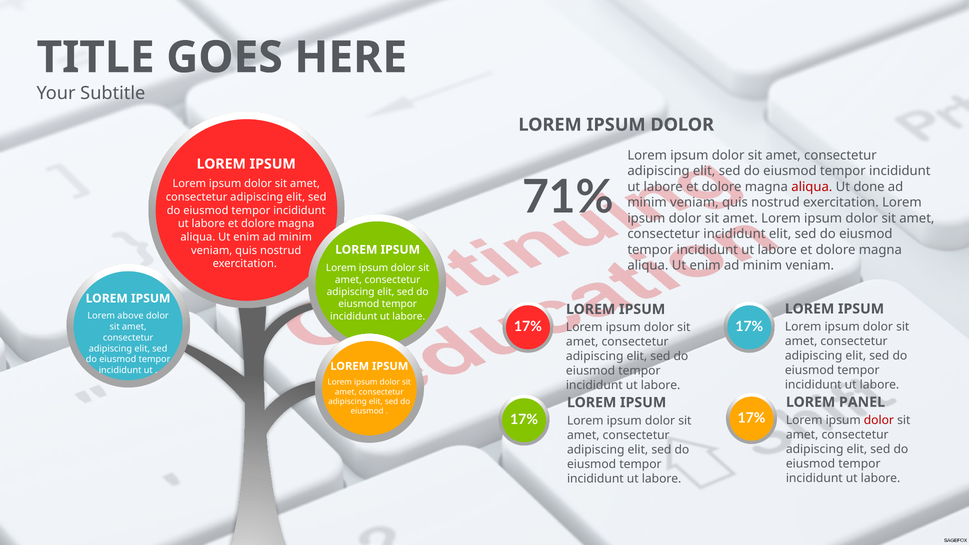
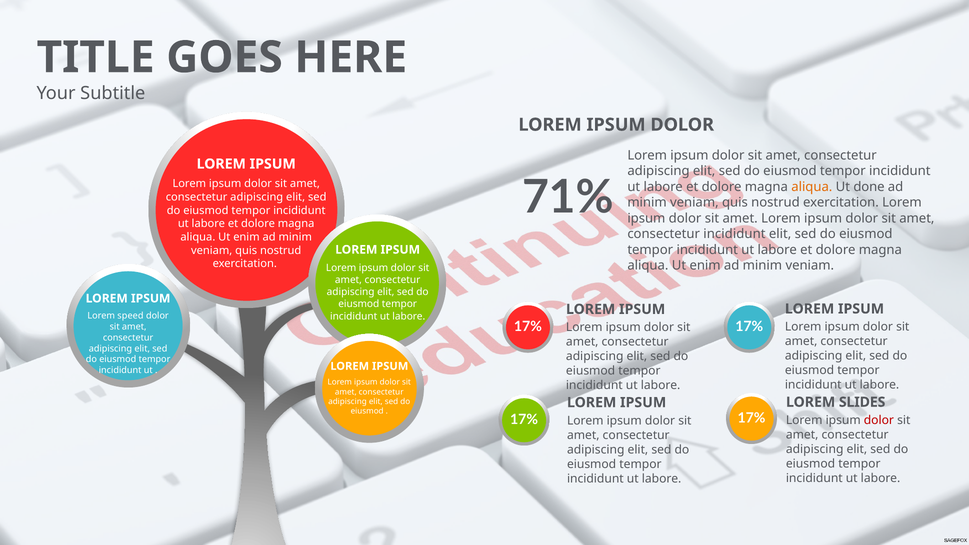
aliqua at (812, 187) colour: red -> orange
above: above -> speed
PANEL: PANEL -> SLIDES
